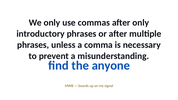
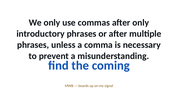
anyone: anyone -> coming
